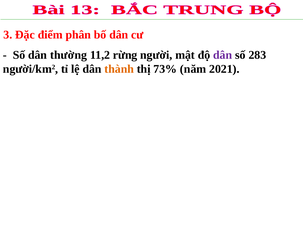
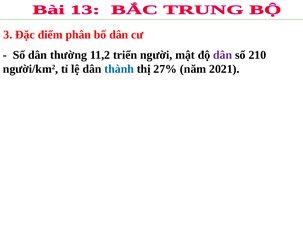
rừng: rừng -> triển
283: 283 -> 210
thành colour: orange -> blue
73%: 73% -> 27%
